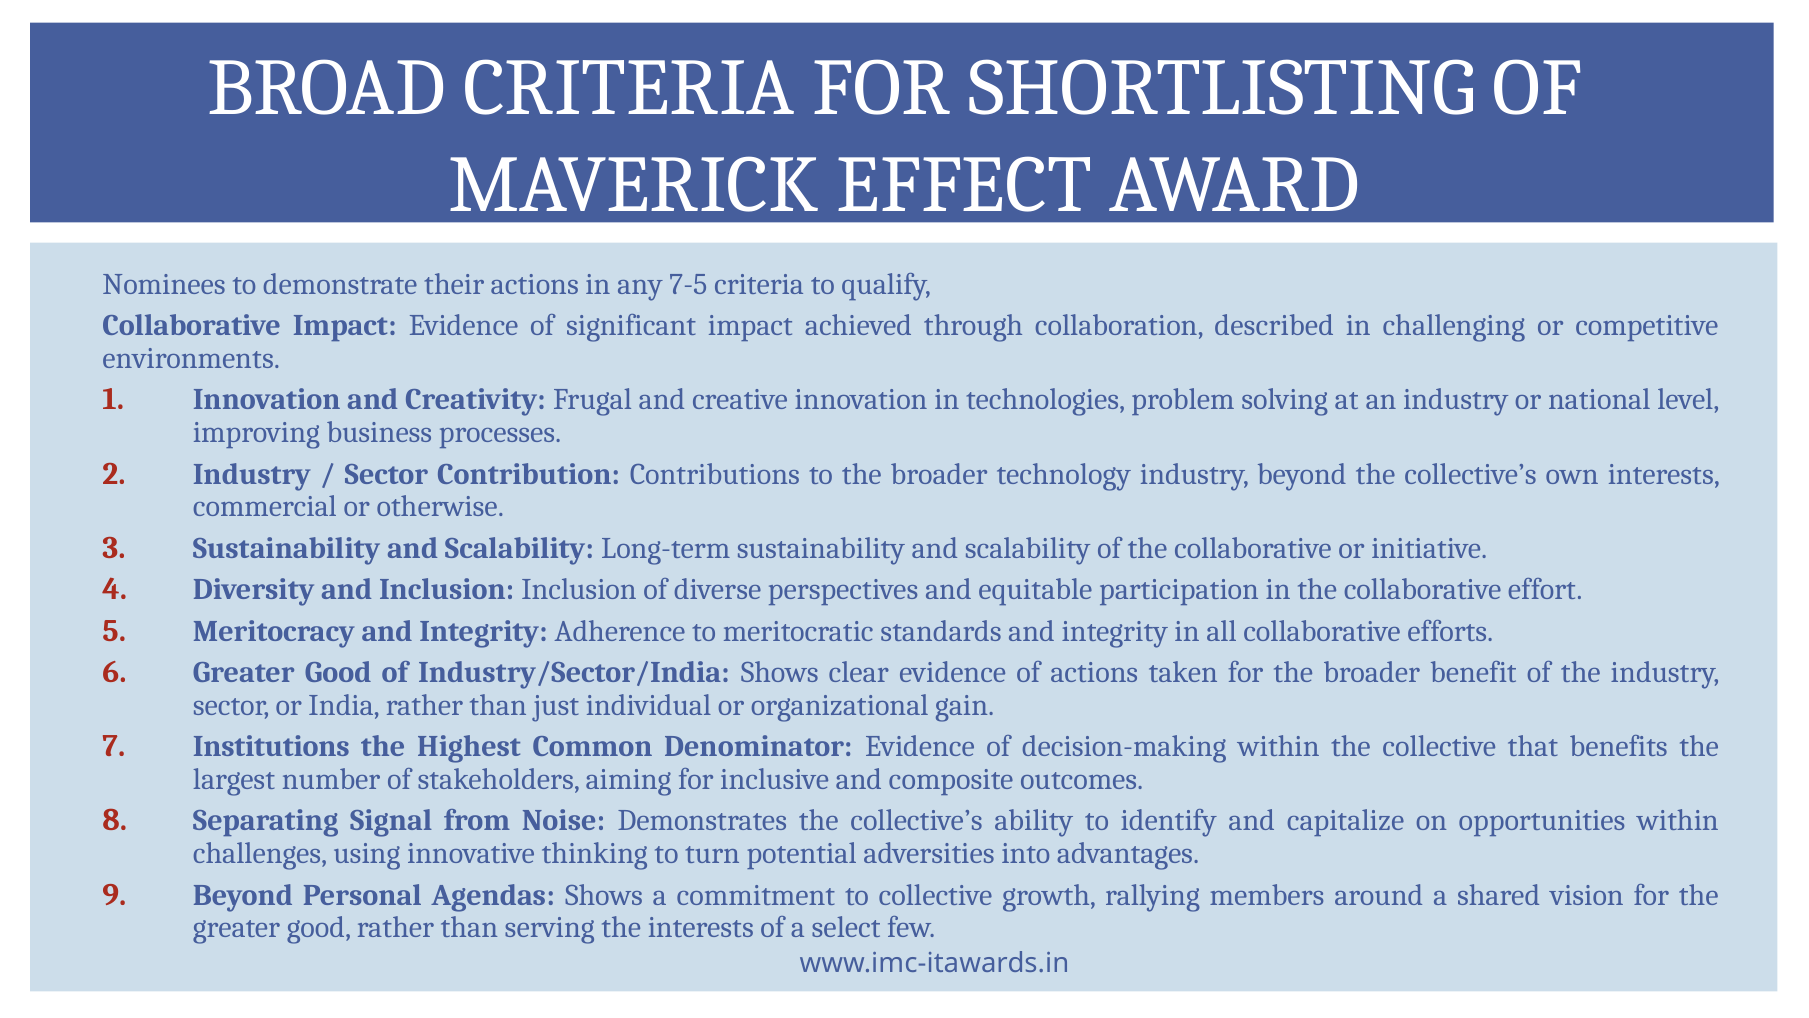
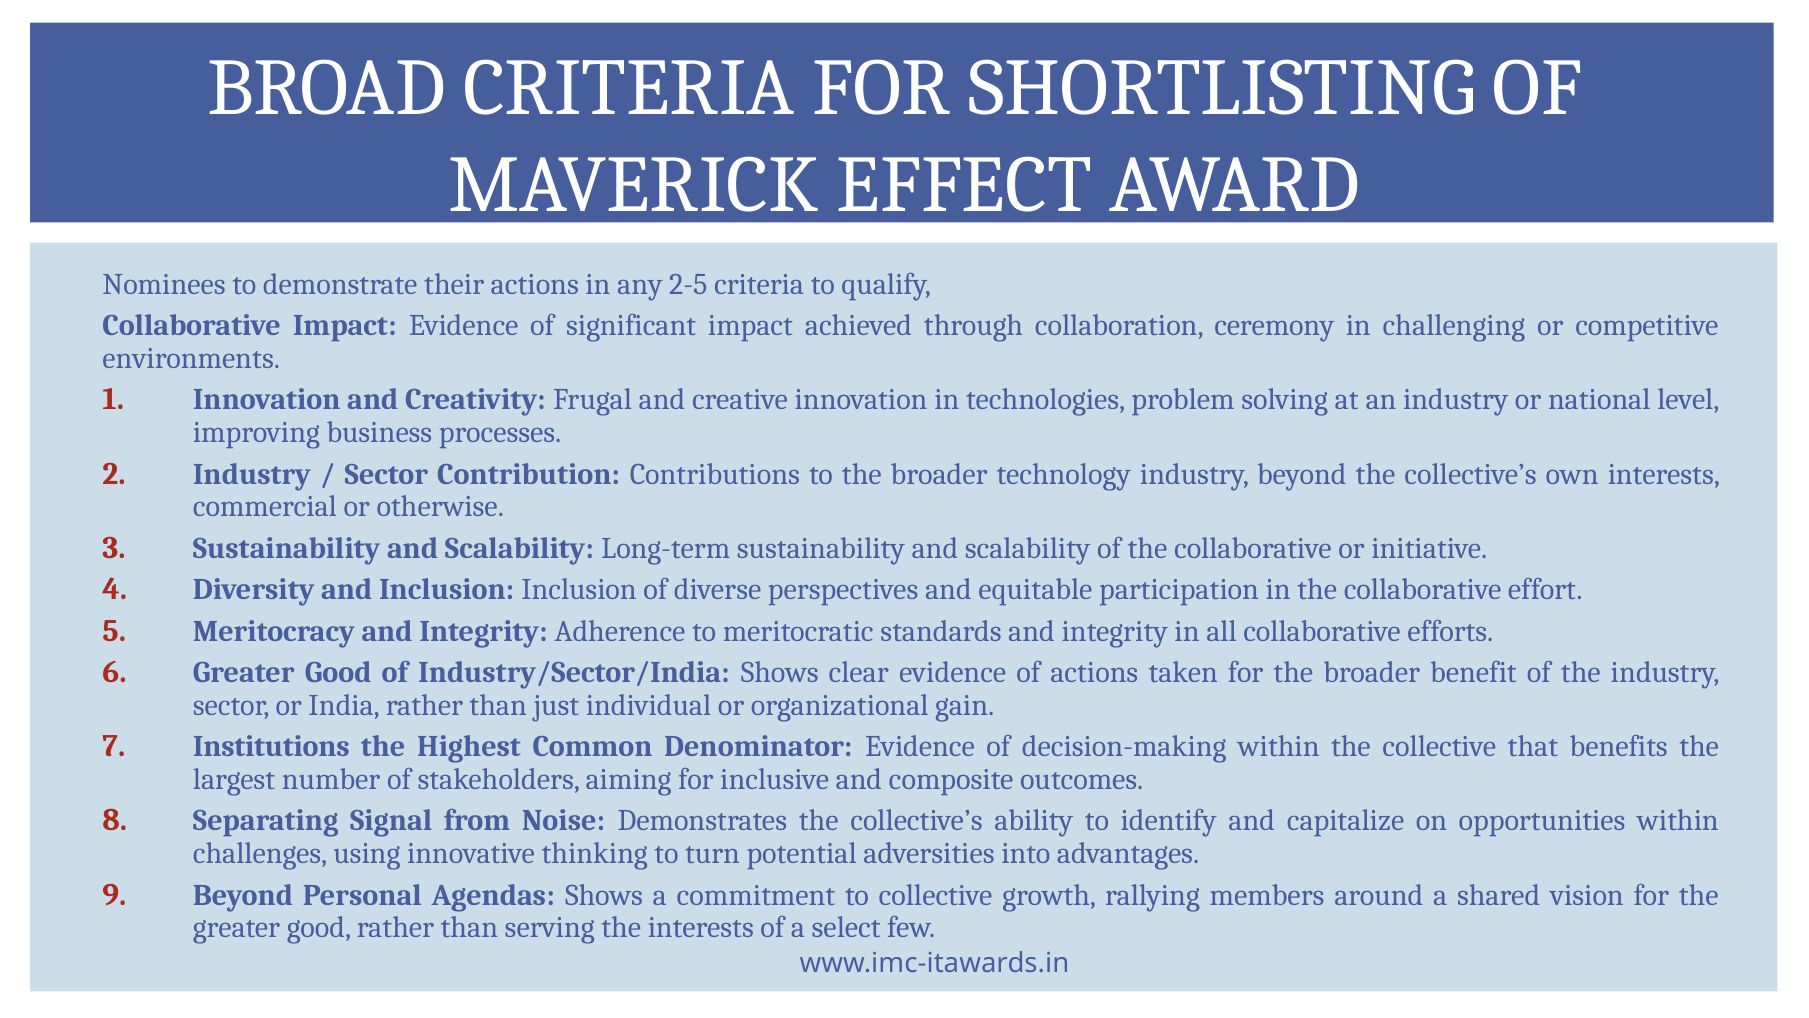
7-5: 7-5 -> 2-5
described: described -> ceremony
